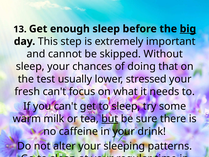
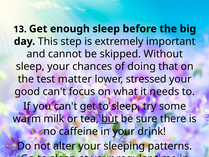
big underline: present -> none
usually: usually -> matter
fresh: fresh -> good
